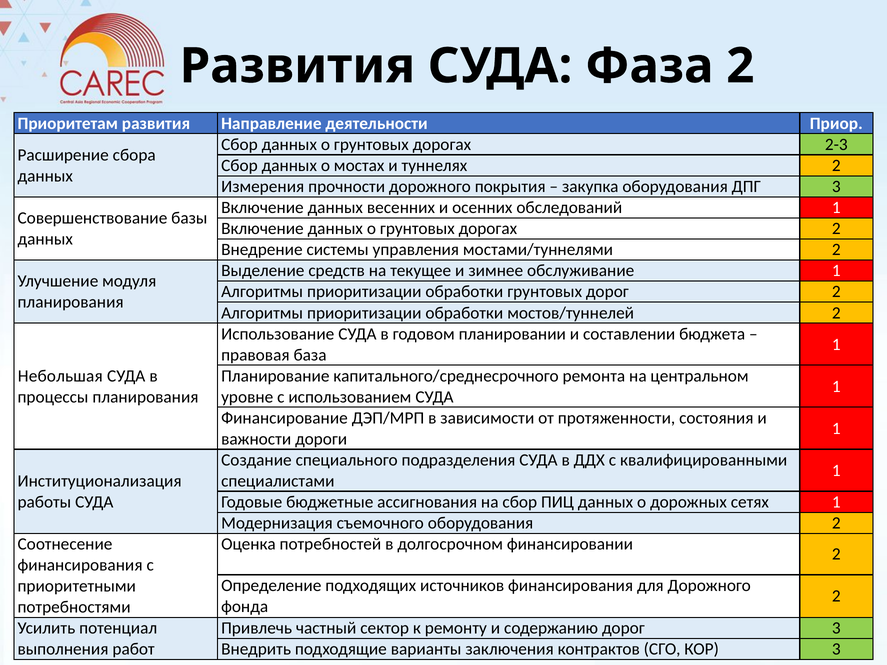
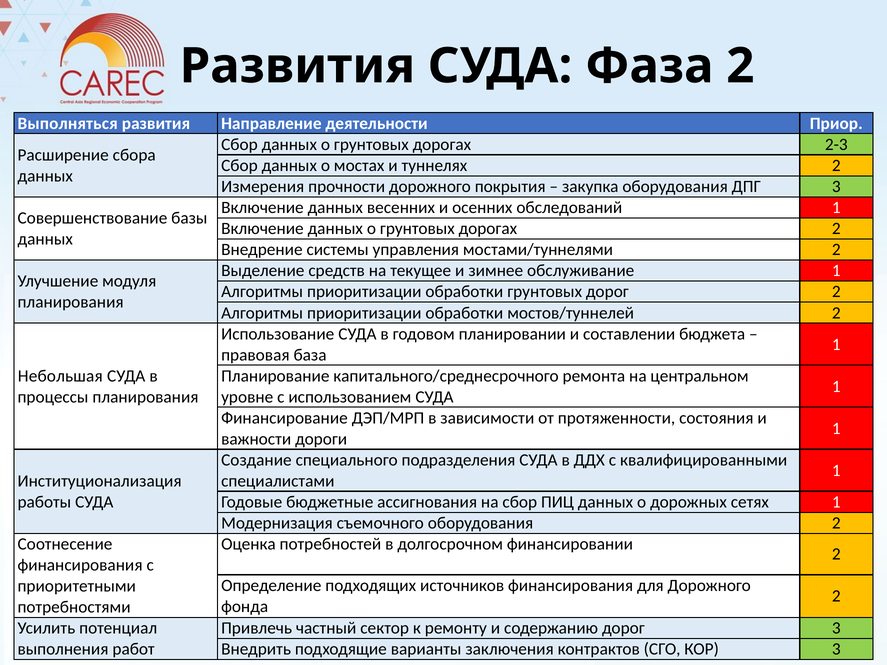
Приоритетам: Приоритетам -> Выполняться
